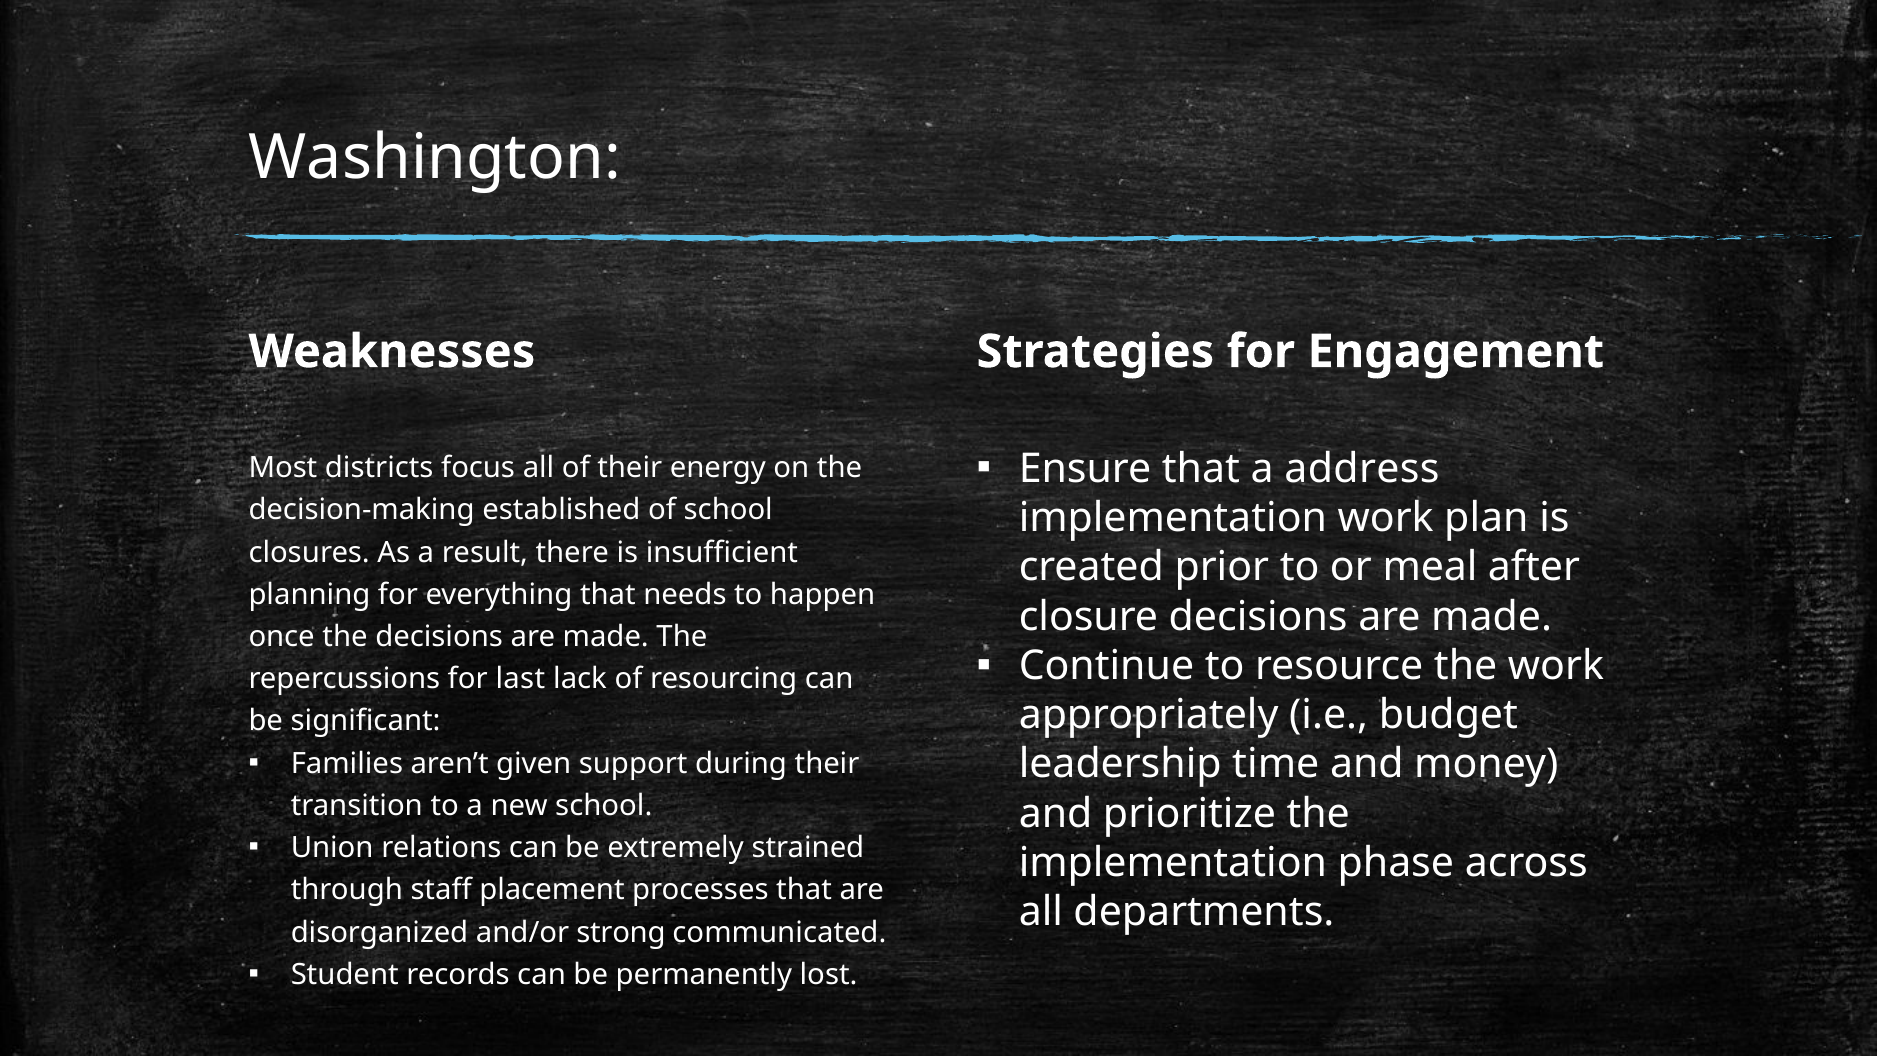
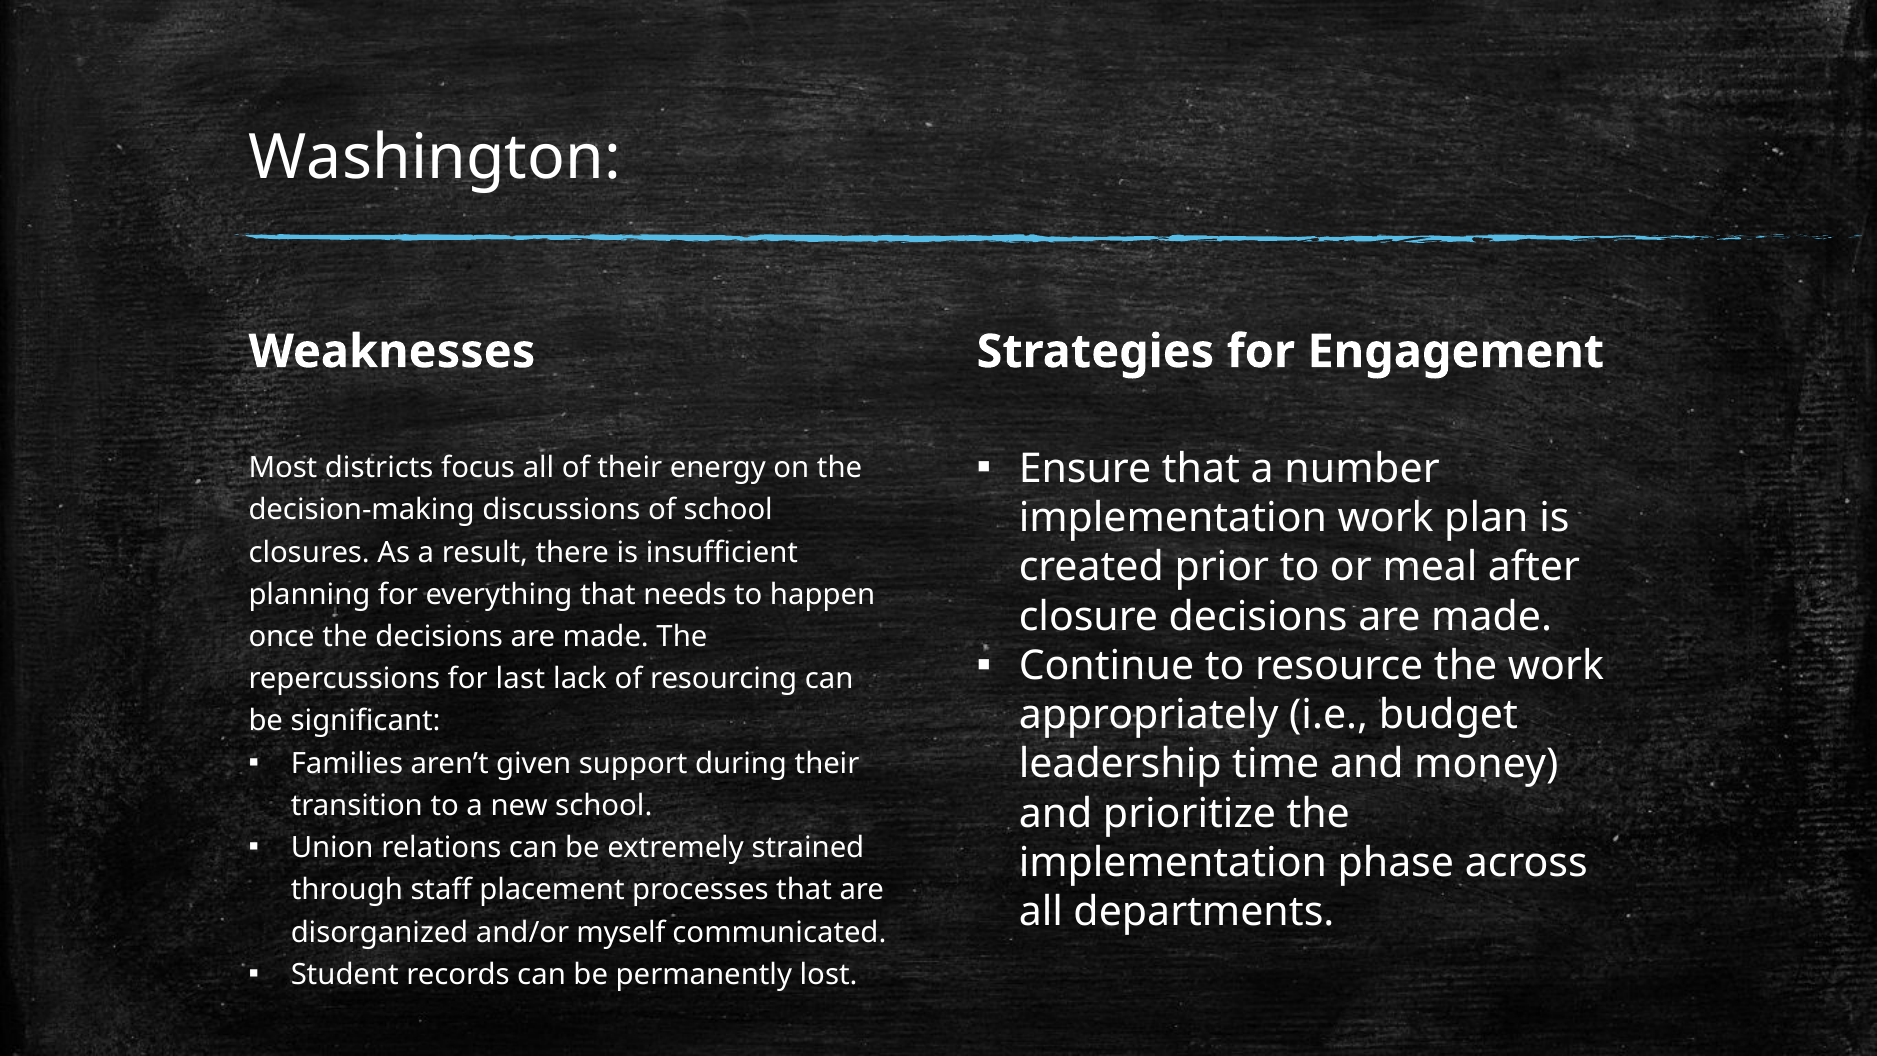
address: address -> number
established: established -> discussions
strong: strong -> myself
